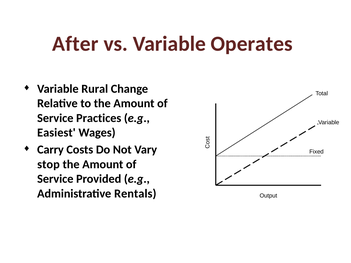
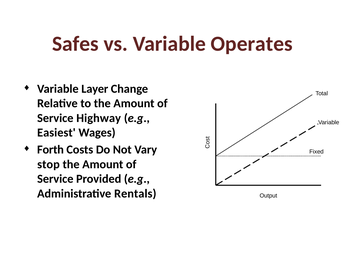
After: After -> Safes
Rural: Rural -> Layer
Practices: Practices -> Highway
Carry: Carry -> Forth
